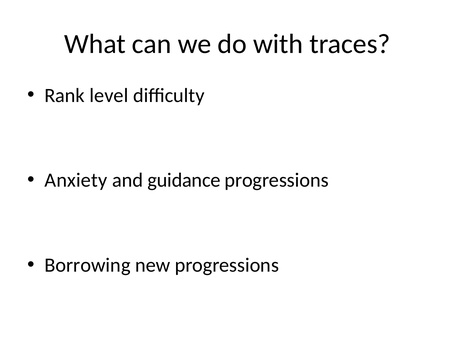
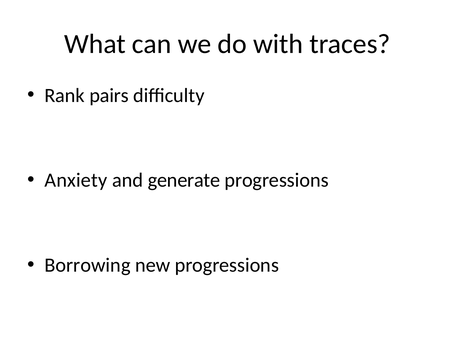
level: level -> pairs
guidance: guidance -> generate
